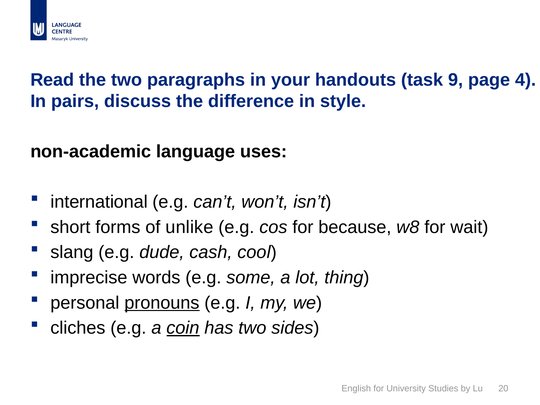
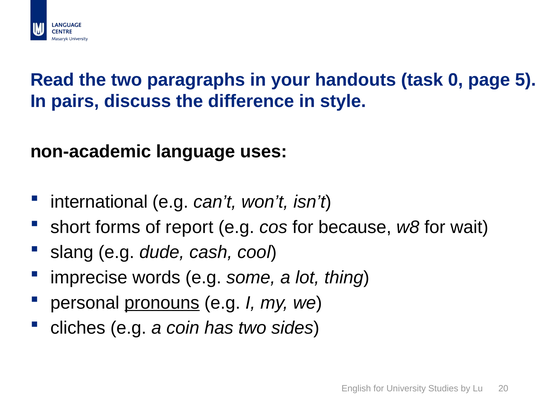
9: 9 -> 0
4: 4 -> 5
unlike: unlike -> report
coin underline: present -> none
